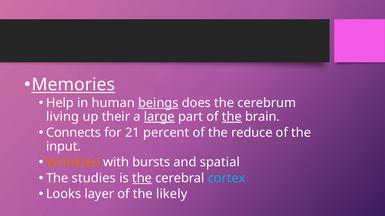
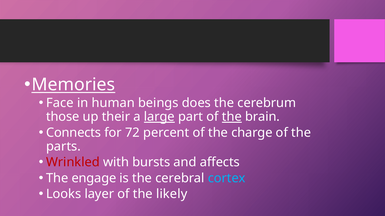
Help: Help -> Face
beings underline: present -> none
living: living -> those
21: 21 -> 72
reduce: reduce -> charge
input: input -> parts
Wrinkled colour: orange -> red
spatial: spatial -> affects
studies: studies -> engage
the at (142, 179) underline: present -> none
